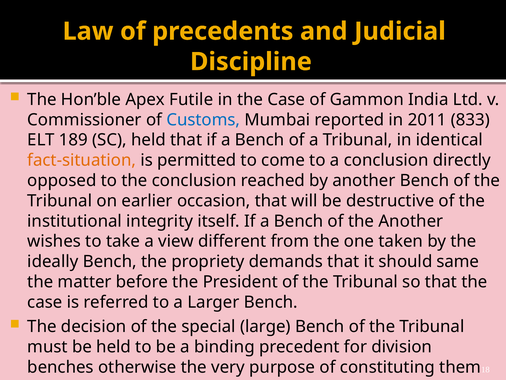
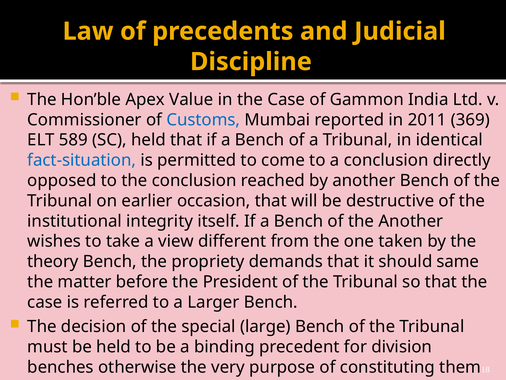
Futile: Futile -> Value
833: 833 -> 369
189: 189 -> 589
fact-situation colour: orange -> blue
ideally: ideally -> theory
